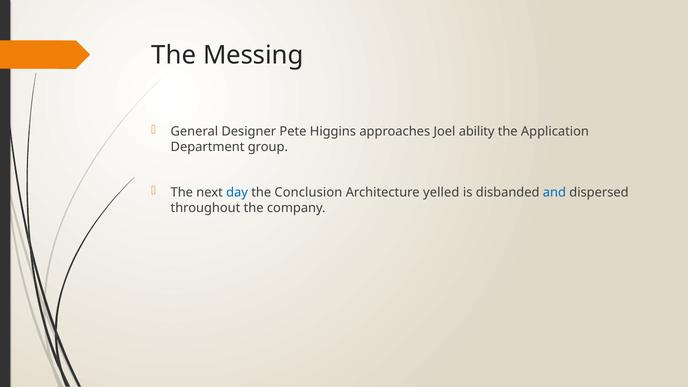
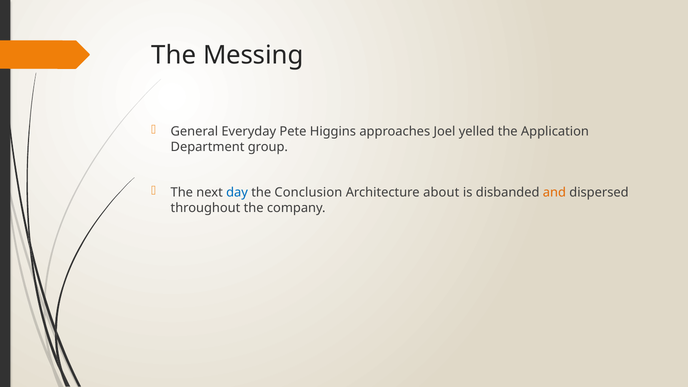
Designer: Designer -> Everyday
ability: ability -> yelled
yelled: yelled -> about
and colour: blue -> orange
